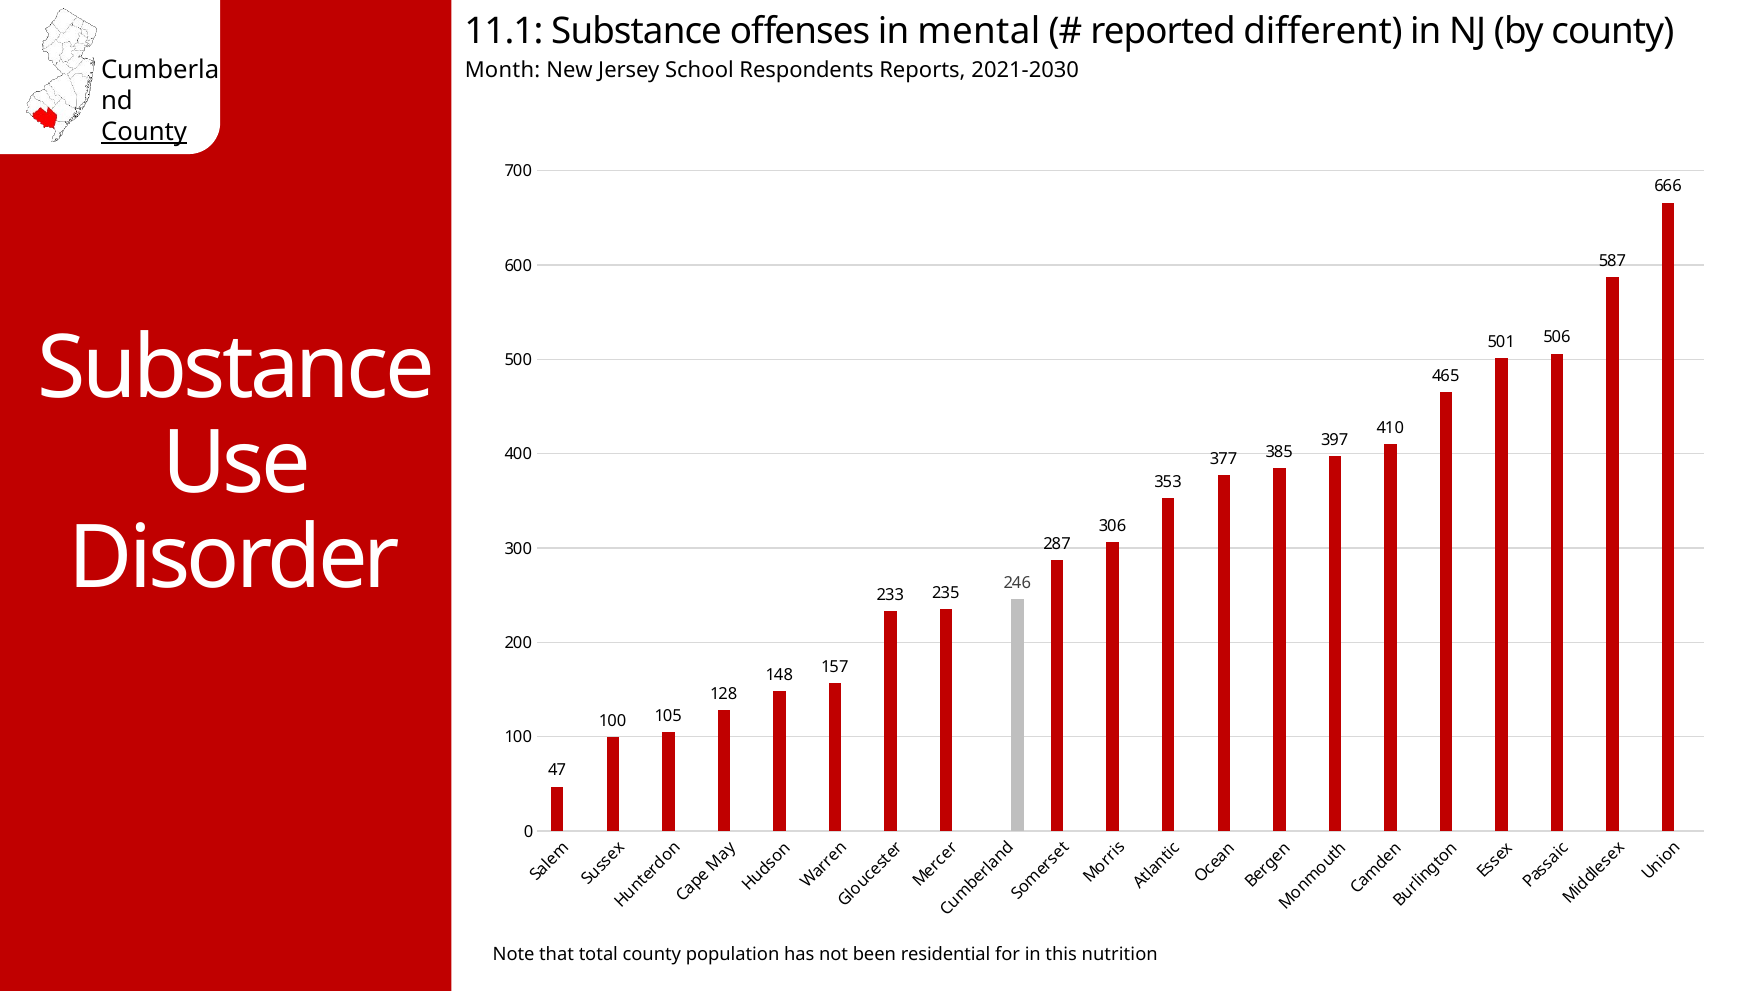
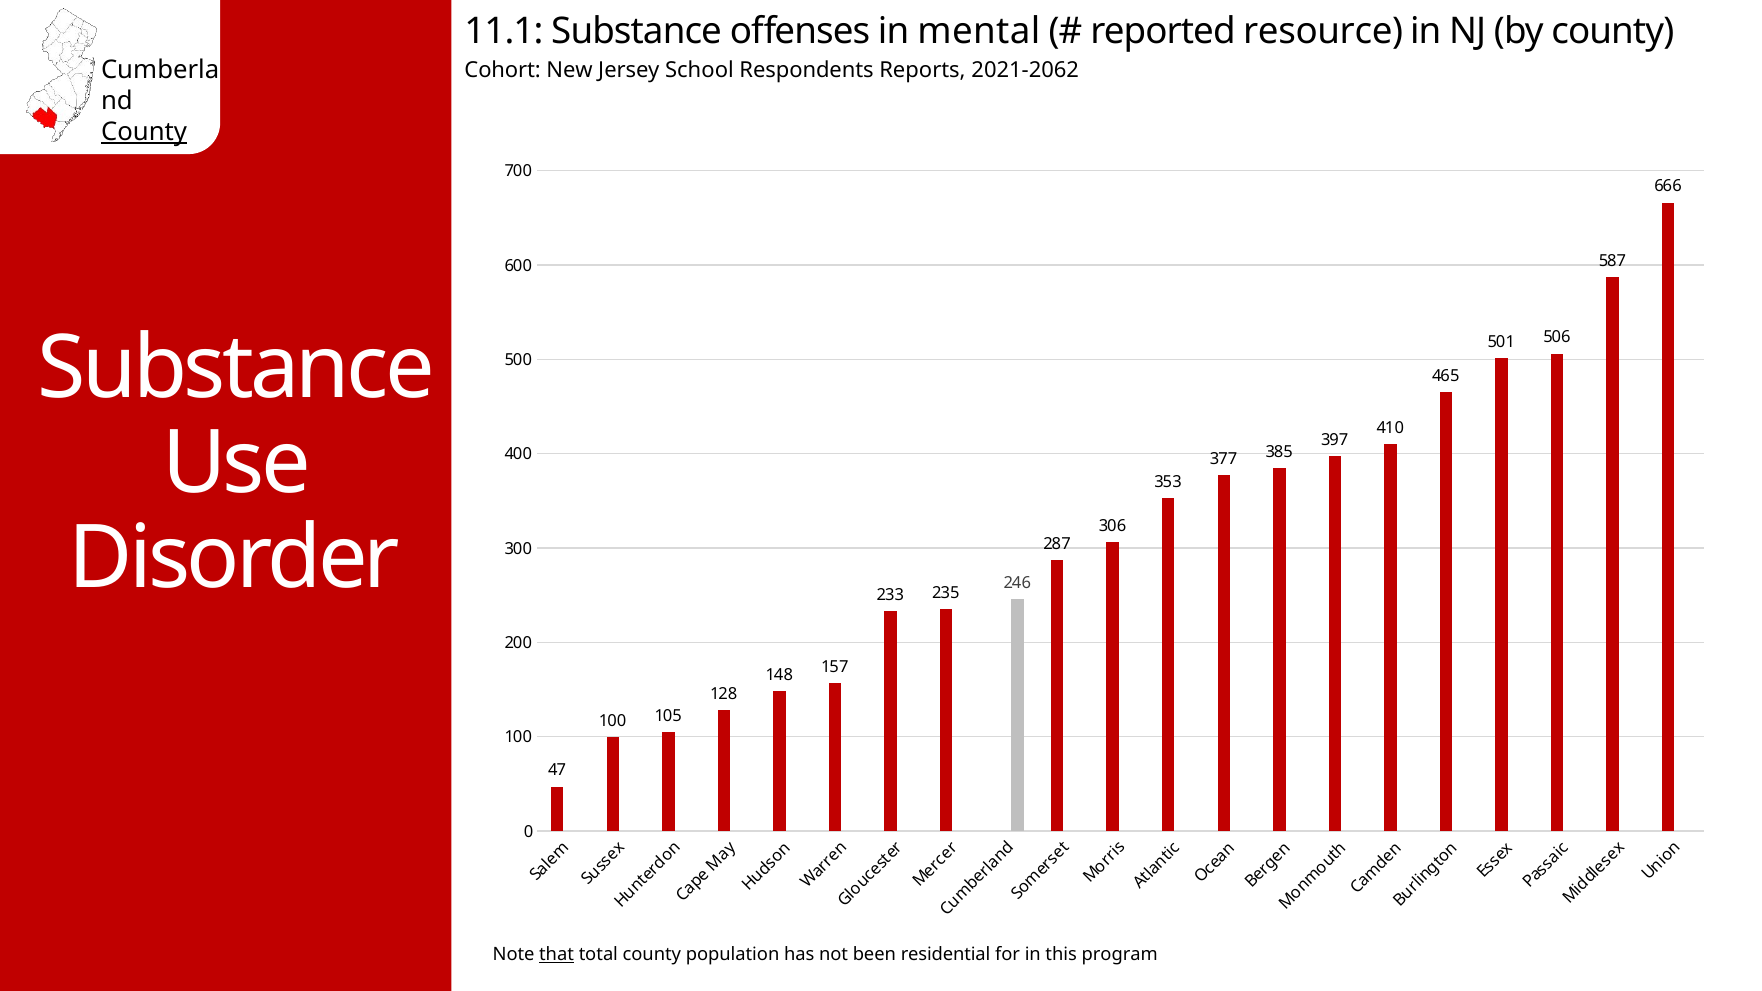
different: different -> resource
Month: Month -> Cohort
2021-2030: 2021-2030 -> 2021-2062
that underline: none -> present
nutrition: nutrition -> program
